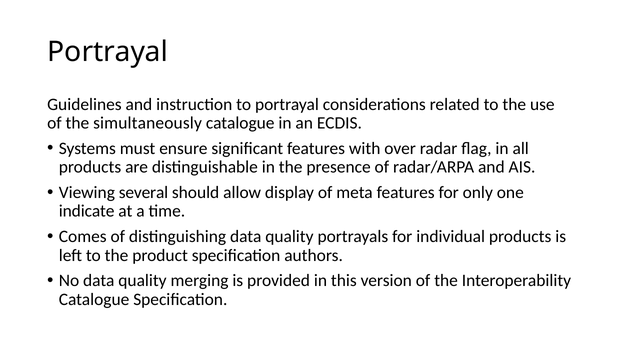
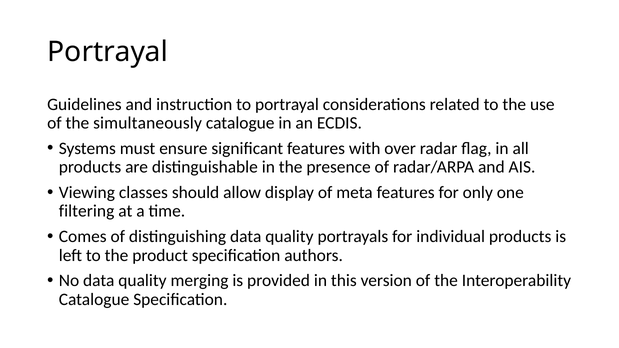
several: several -> classes
indicate: indicate -> filtering
